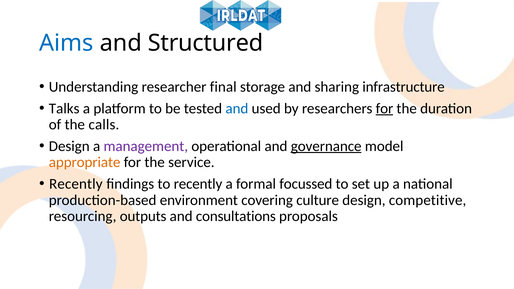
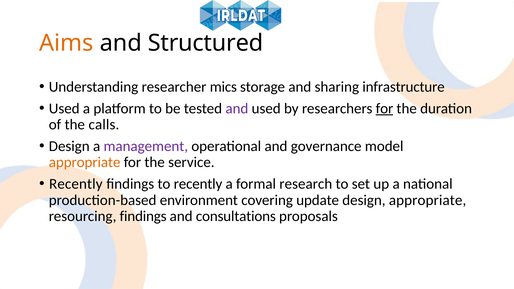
Aims colour: blue -> orange
final: final -> mics
Talks at (64, 108): Talks -> Used
and at (237, 108) colour: blue -> purple
governance underline: present -> none
focussed: focussed -> research
culture: culture -> update
design competitive: competitive -> appropriate
resourcing outputs: outputs -> findings
